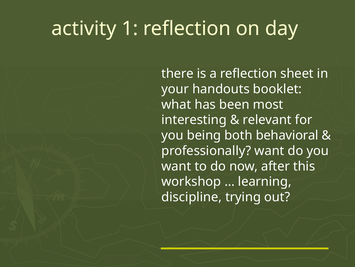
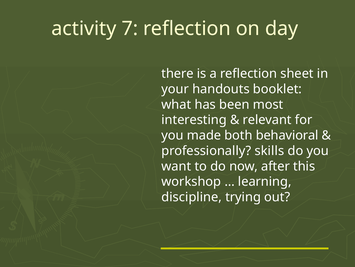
1: 1 -> 7
being: being -> made
professionally want: want -> skills
